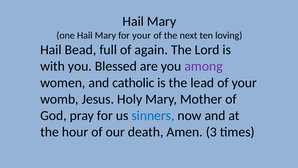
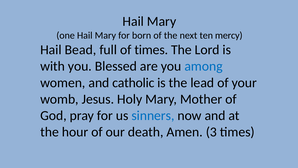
for your: your -> born
loving: loving -> mercy
of again: again -> times
among colour: purple -> blue
